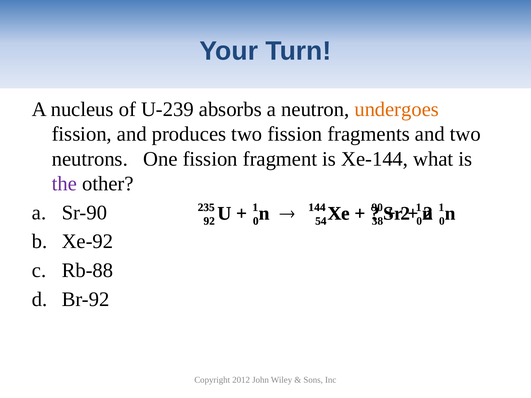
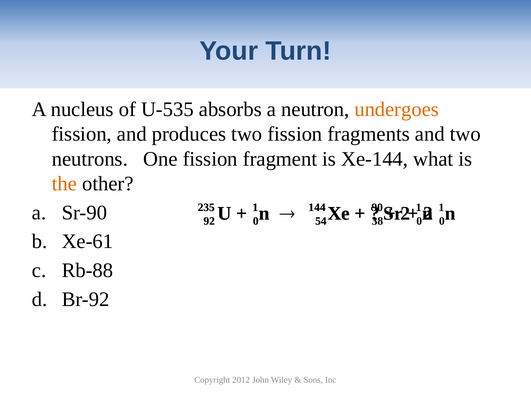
U-239: U-239 -> U-535
the colour: purple -> orange
Xe-92: Xe-92 -> Xe-61
